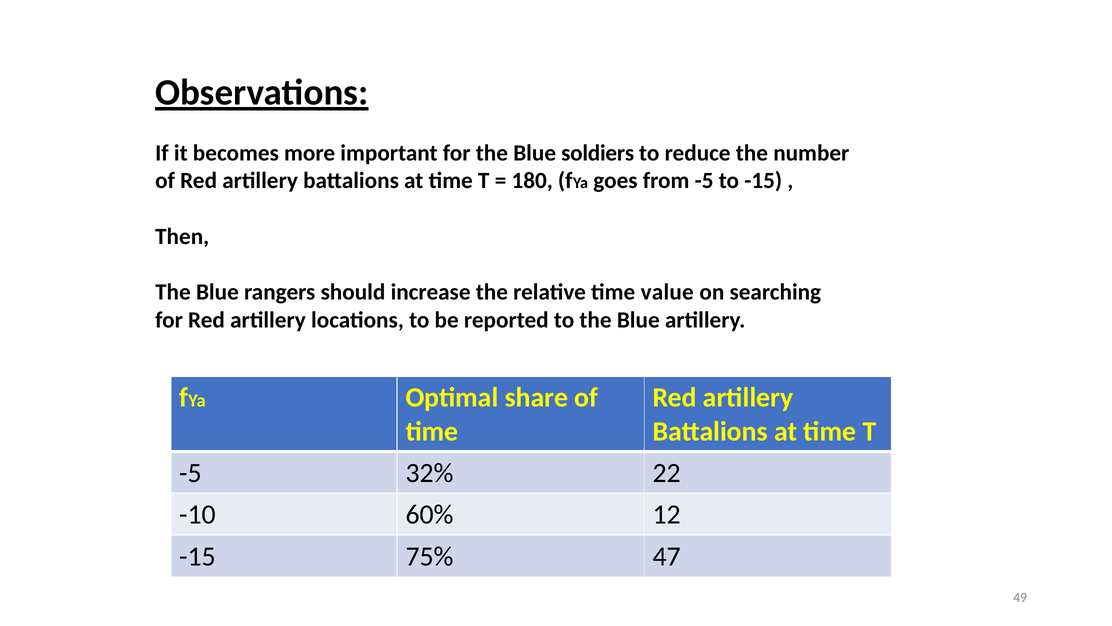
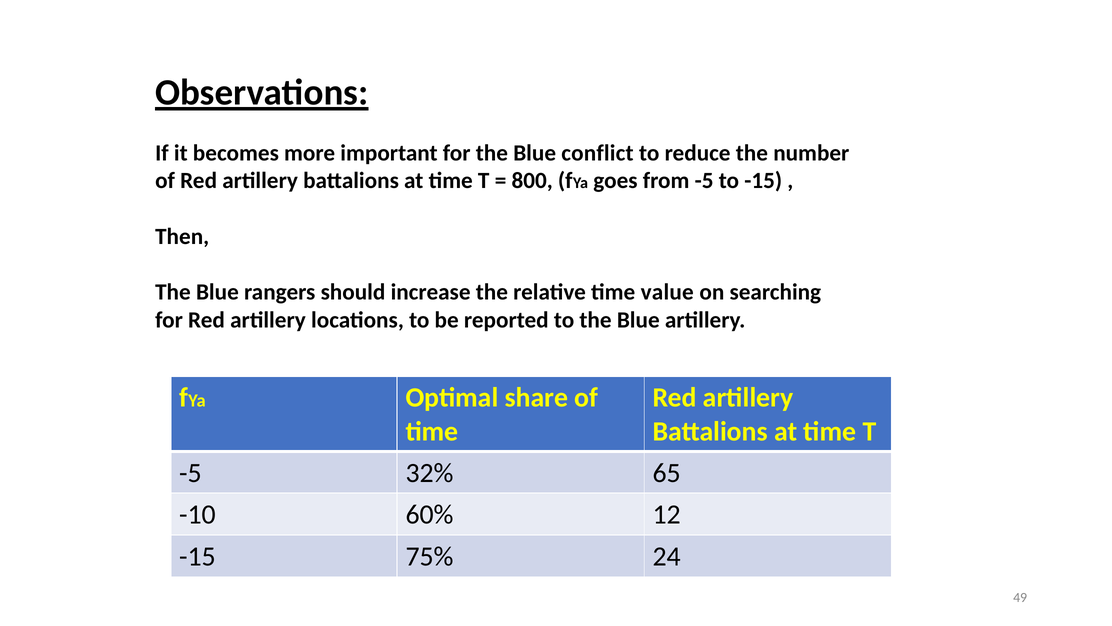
soldiers: soldiers -> conflict
180: 180 -> 800
22: 22 -> 65
47: 47 -> 24
